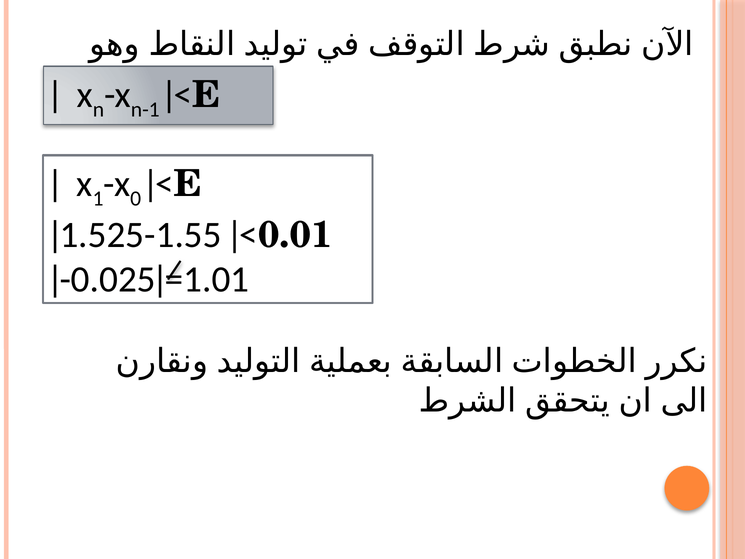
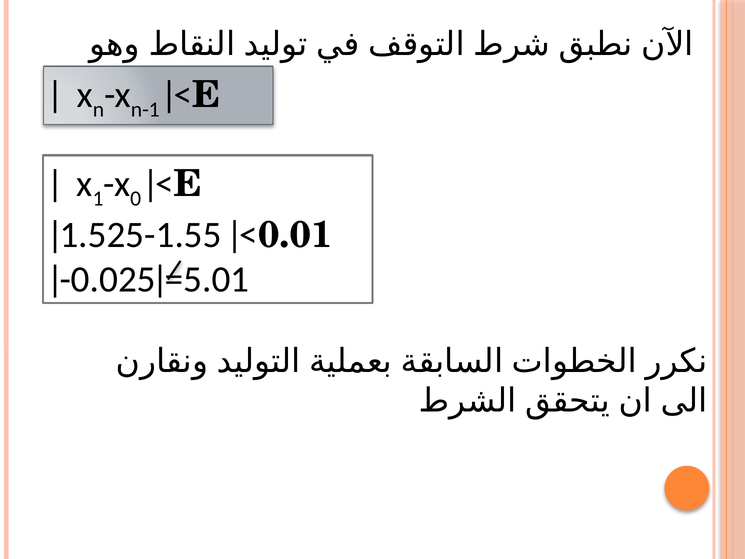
ǀ-0.025ǀ=1.01: ǀ-0.025ǀ=1.01 -> ǀ-0.025ǀ=5.01
